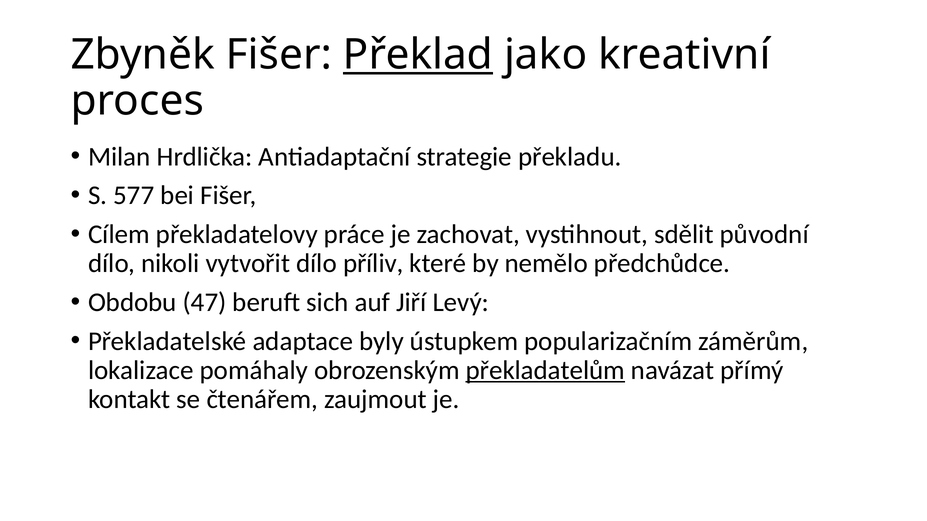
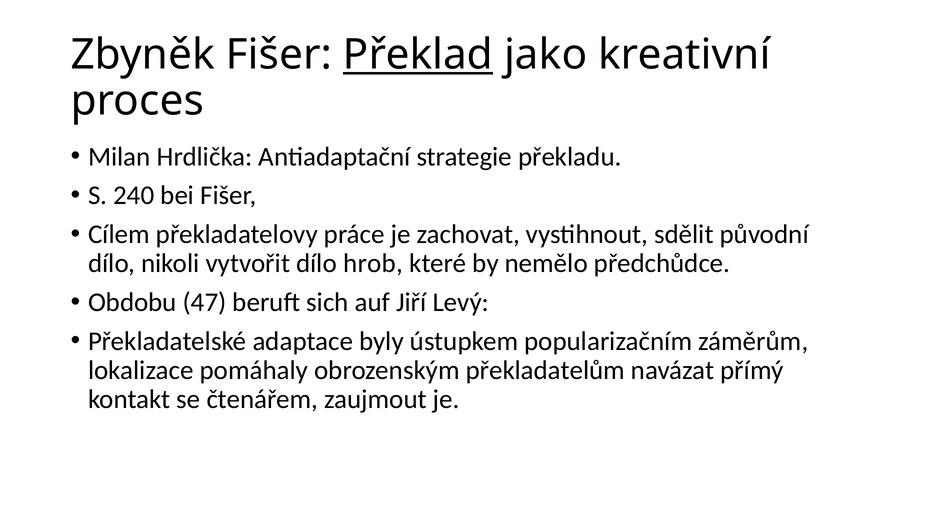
577: 577 -> 240
příliv: příliv -> hrob
překladatelům underline: present -> none
